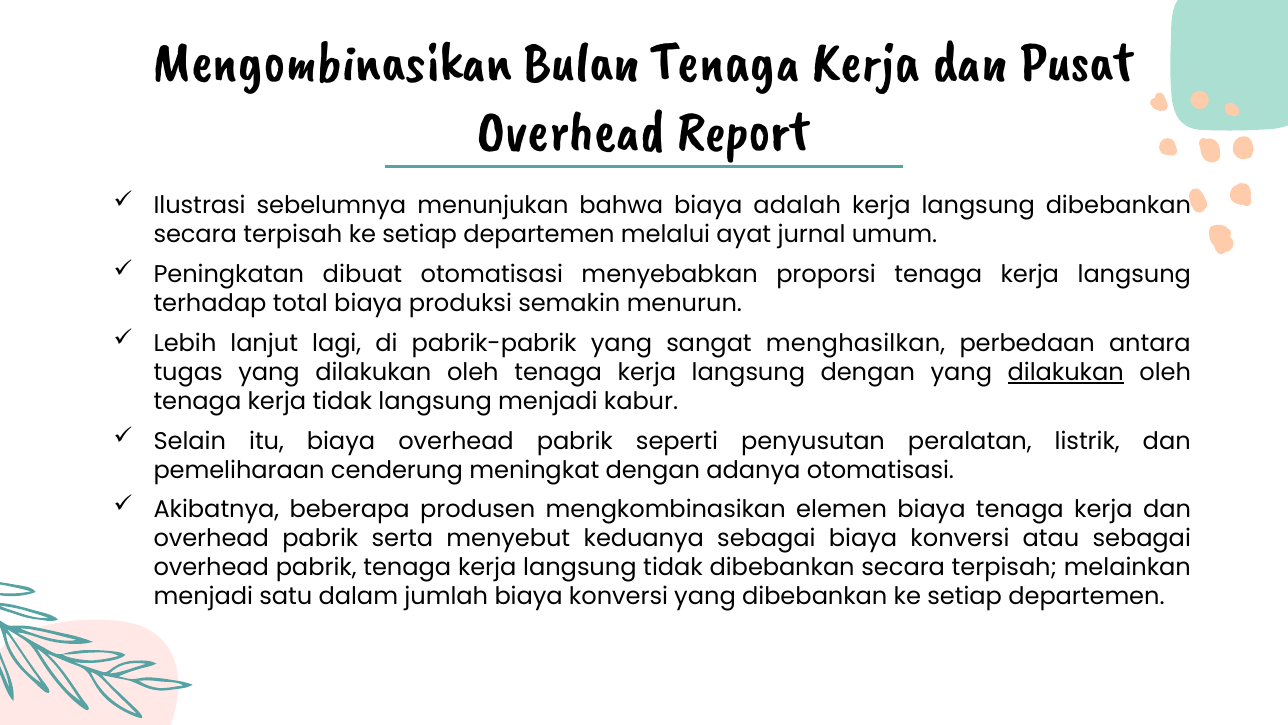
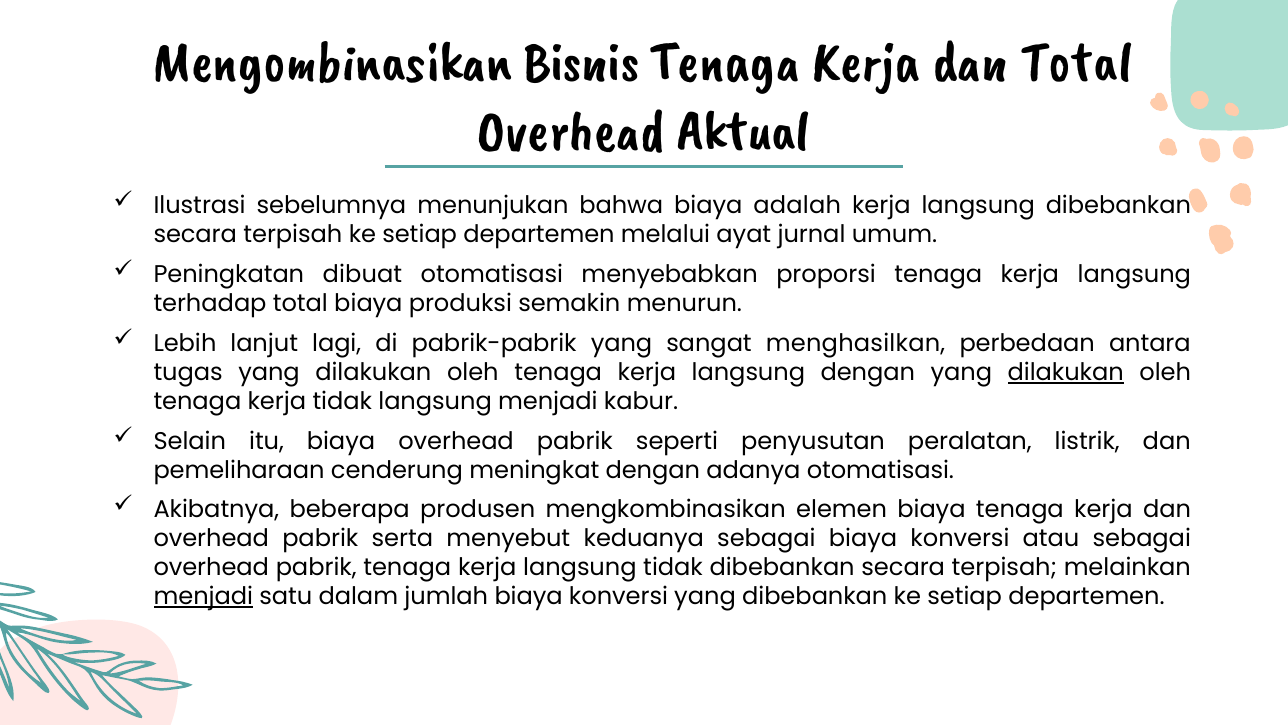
Bulan: Bulan -> Bisnis
dan Pusat: Pusat -> Total
Report: Report -> Aktual
menjadi at (203, 596) underline: none -> present
